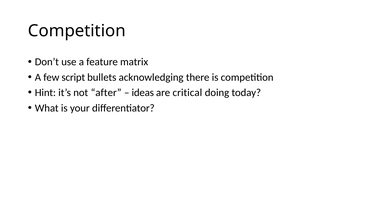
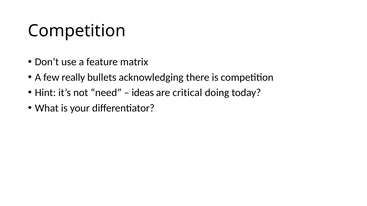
script: script -> really
after: after -> need
